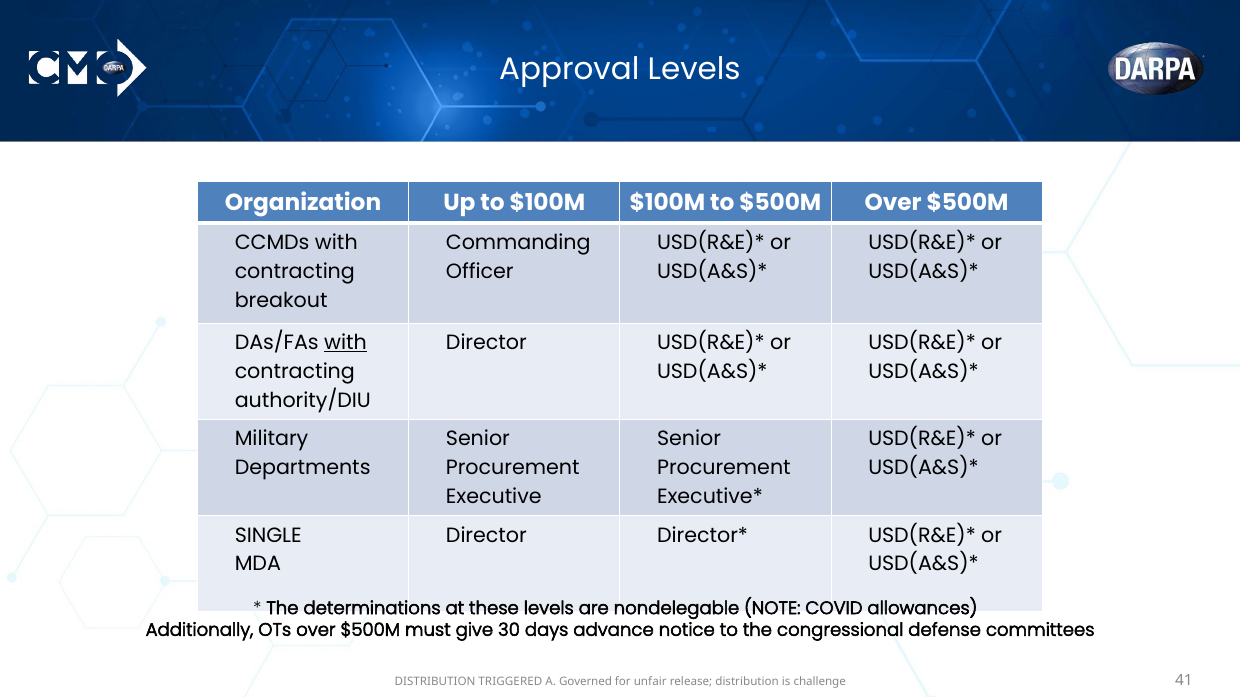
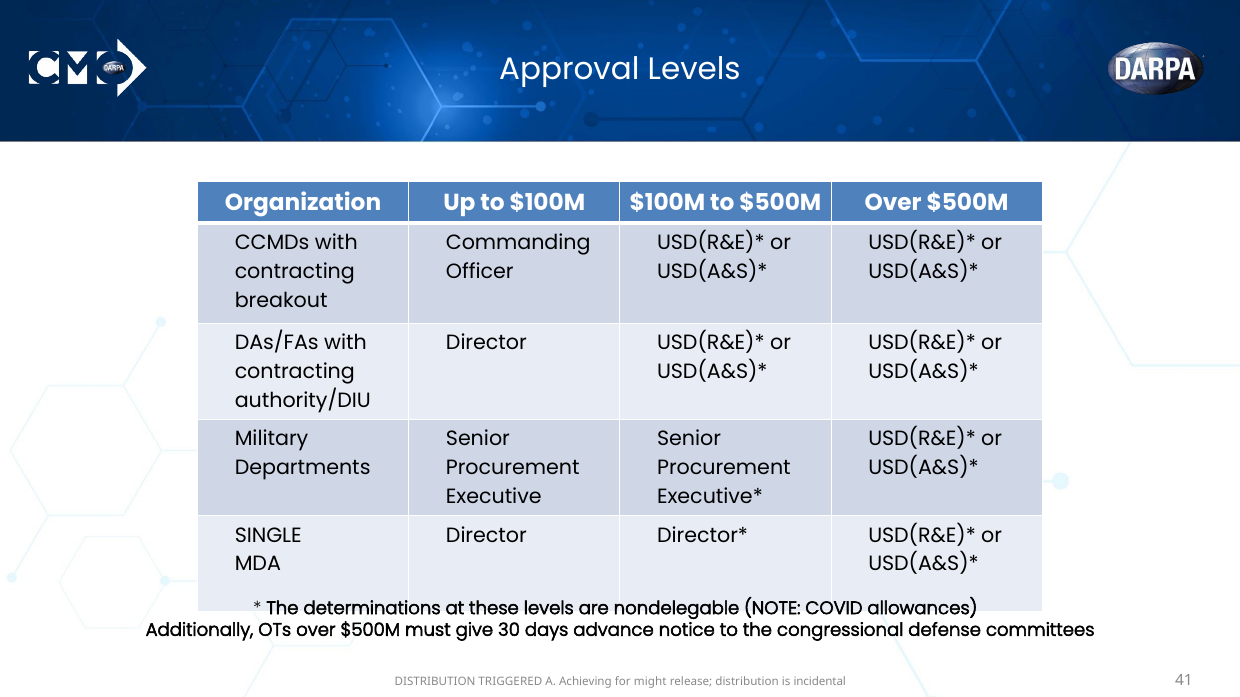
with at (346, 343) underline: present -> none
Governed: Governed -> Achieving
unfair: unfair -> might
challenge: challenge -> incidental
